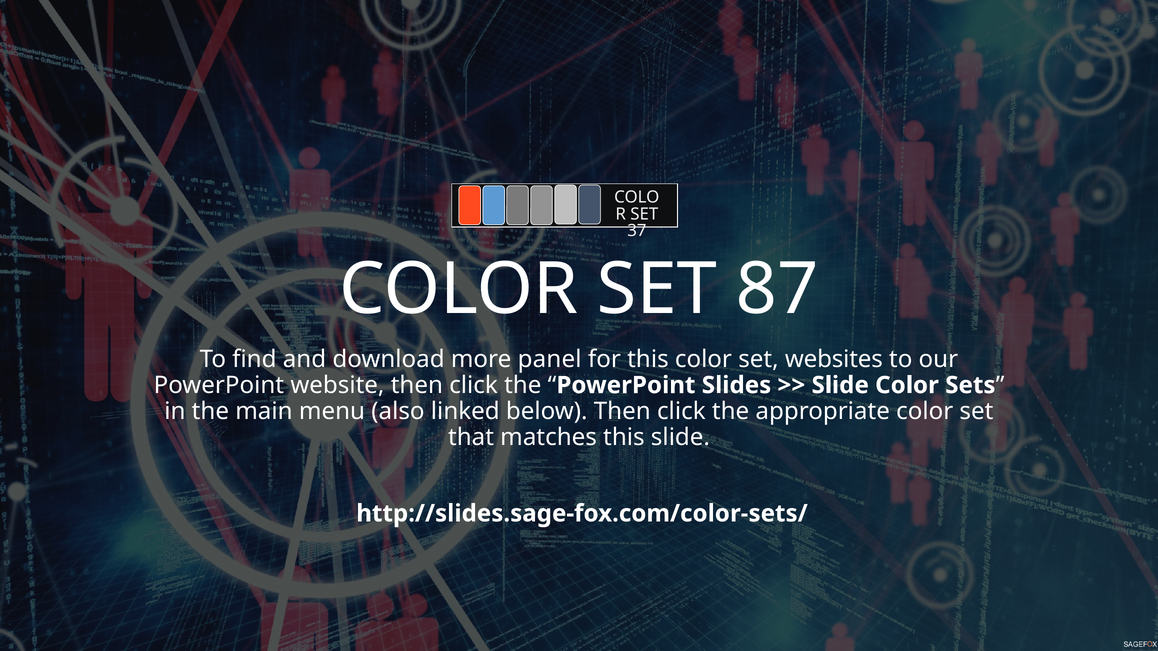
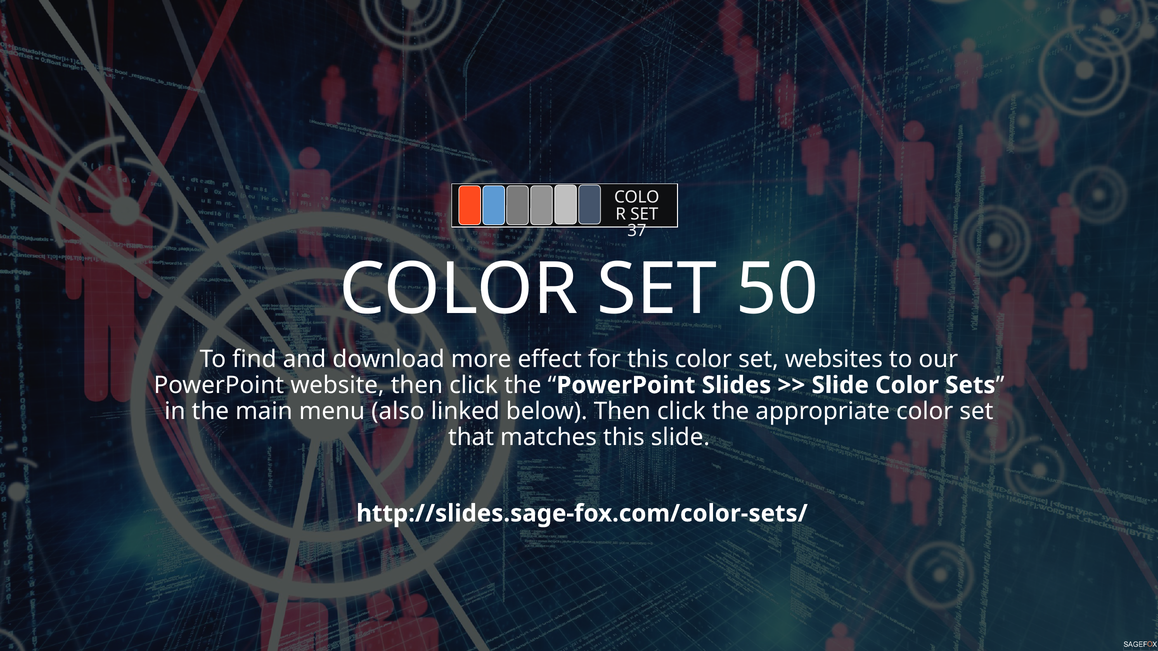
87: 87 -> 50
panel: panel -> effect
